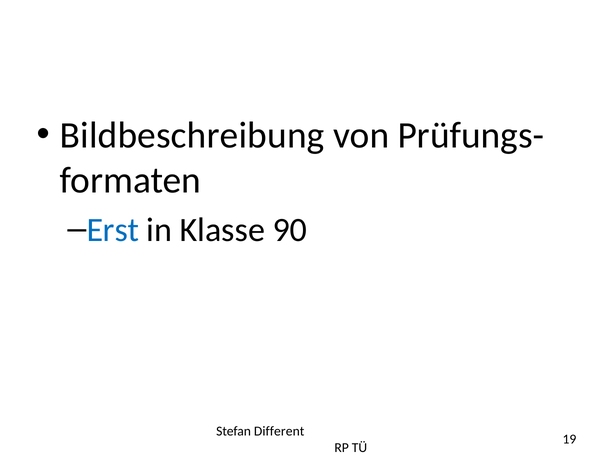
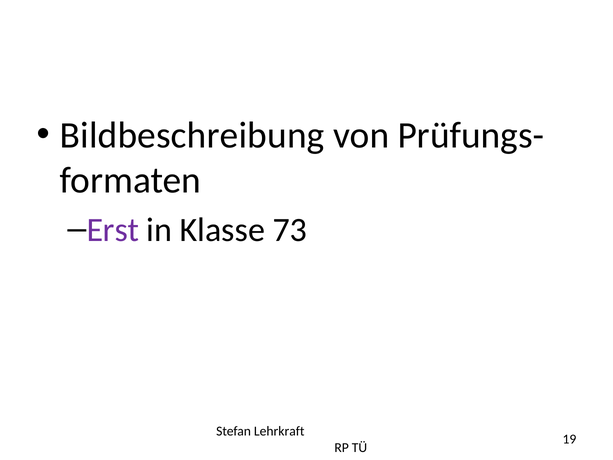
Erst colour: blue -> purple
90: 90 -> 73
Different: Different -> Lehrkraft
